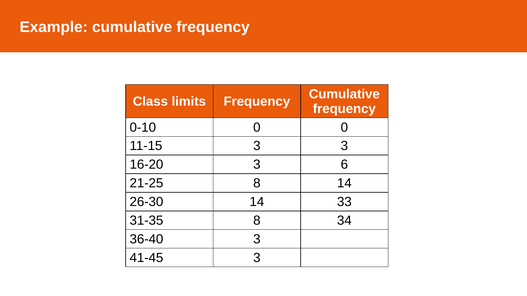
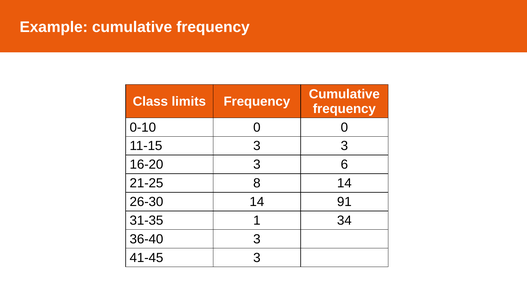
33: 33 -> 91
31-35 8: 8 -> 1
